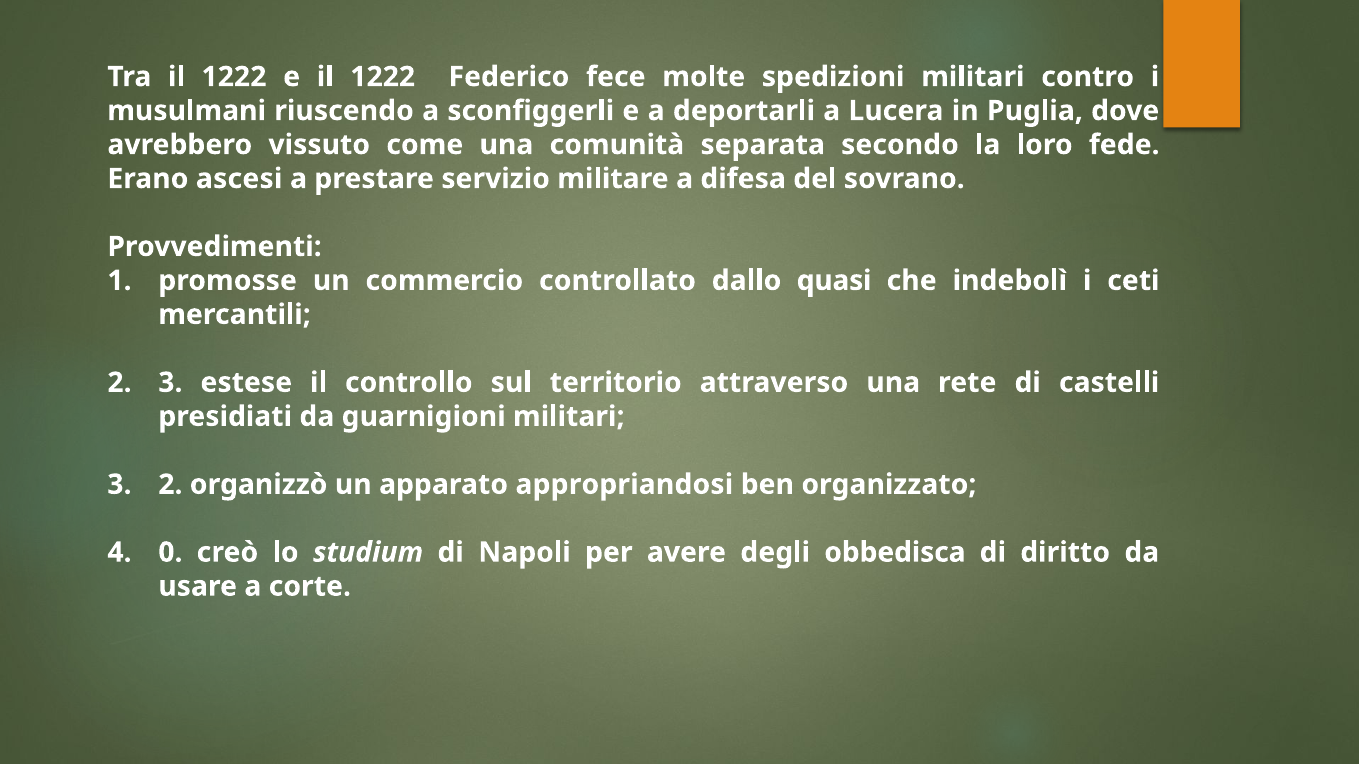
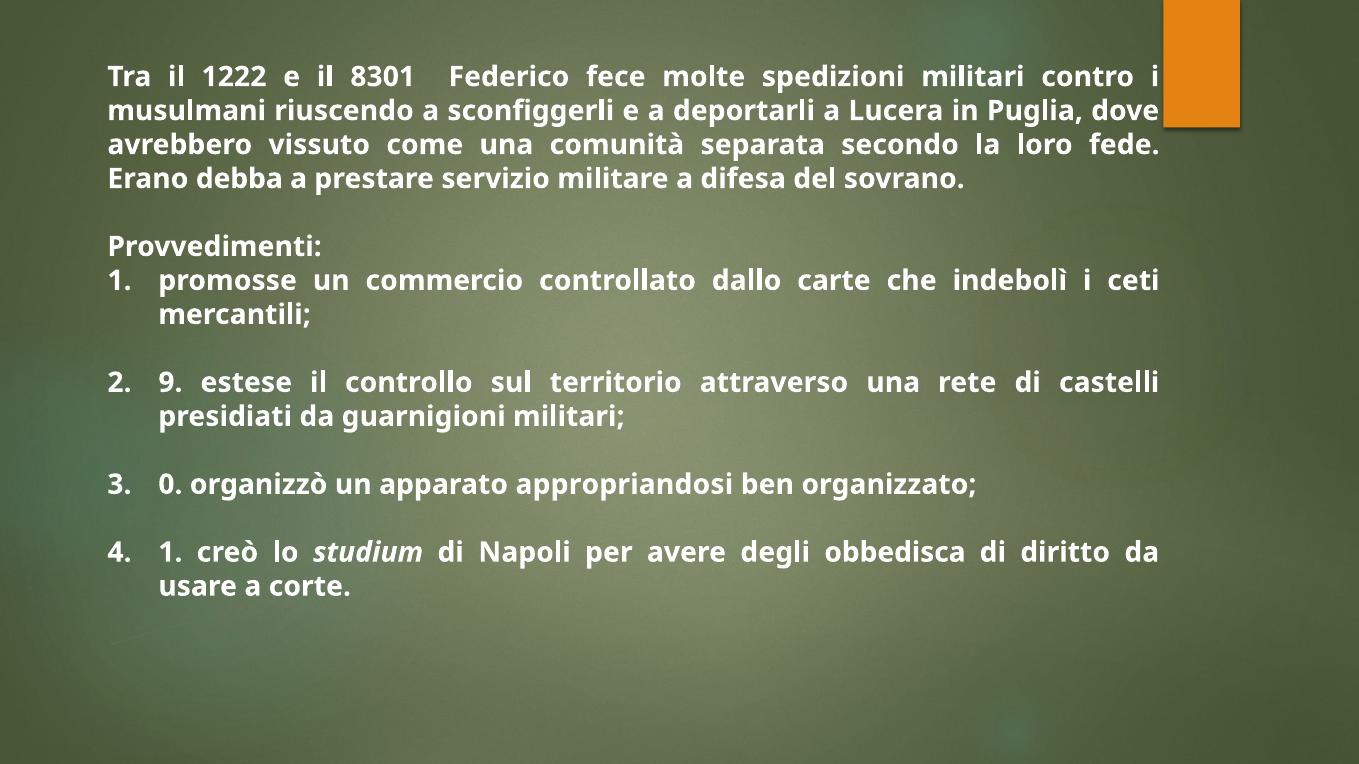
e il 1222: 1222 -> 8301
ascesi: ascesi -> debba
quasi: quasi -> carte
2 3: 3 -> 9
3 2: 2 -> 0
4 0: 0 -> 1
